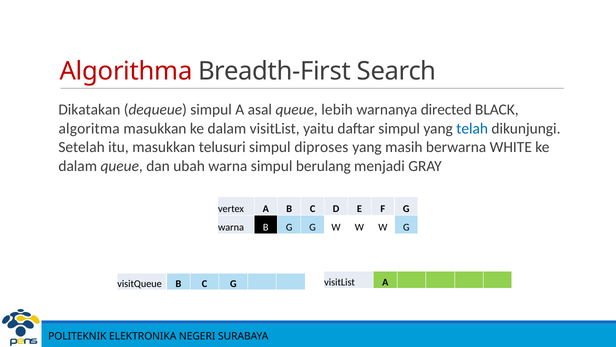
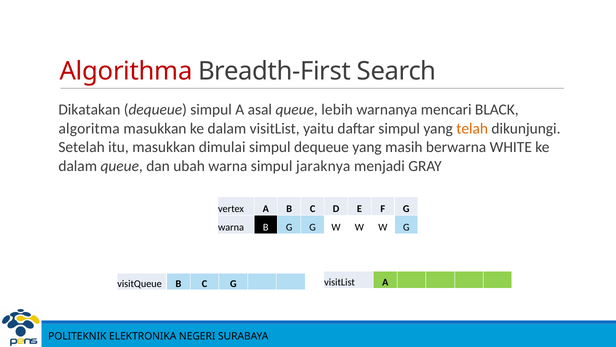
directed: directed -> mencari
telah colour: blue -> orange
telusuri: telusuri -> dimulai
simpul diproses: diproses -> dequeue
berulang: berulang -> jaraknya
